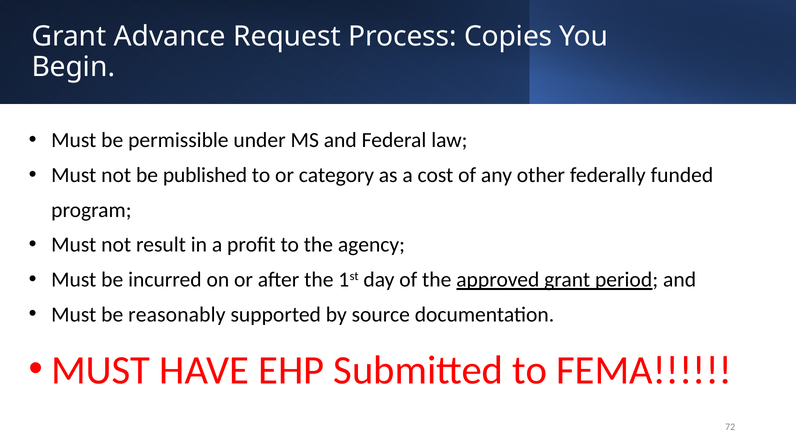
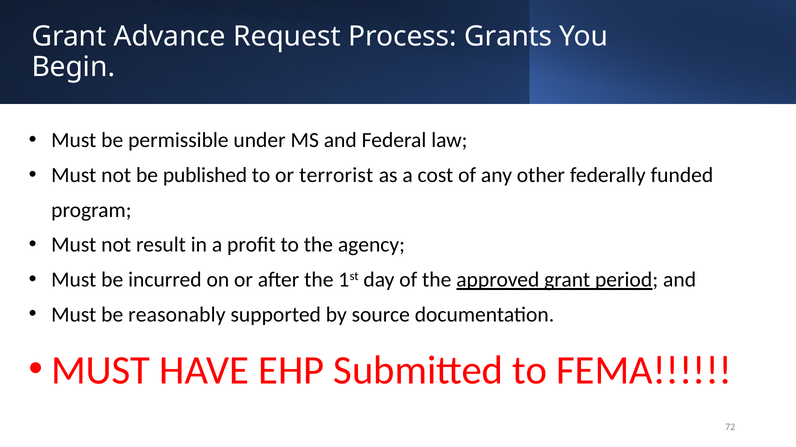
Copies: Copies -> Grants
category: category -> terrorist
